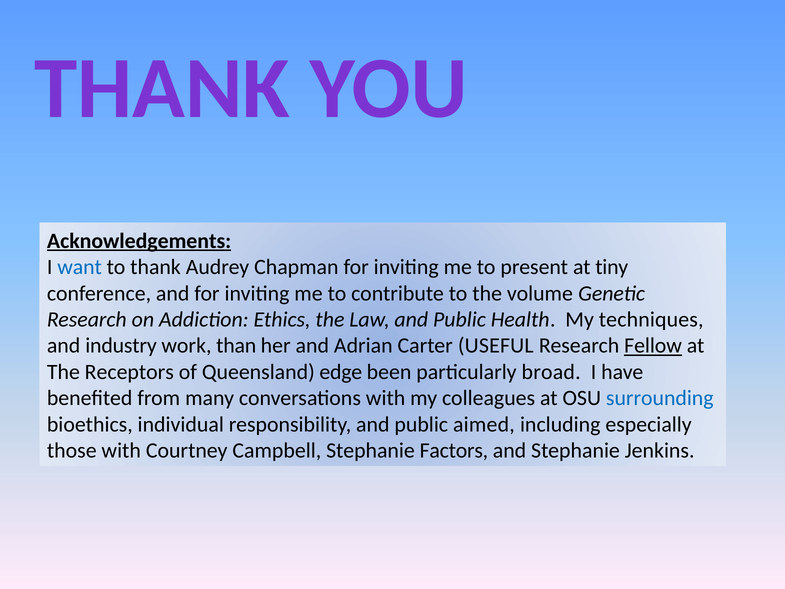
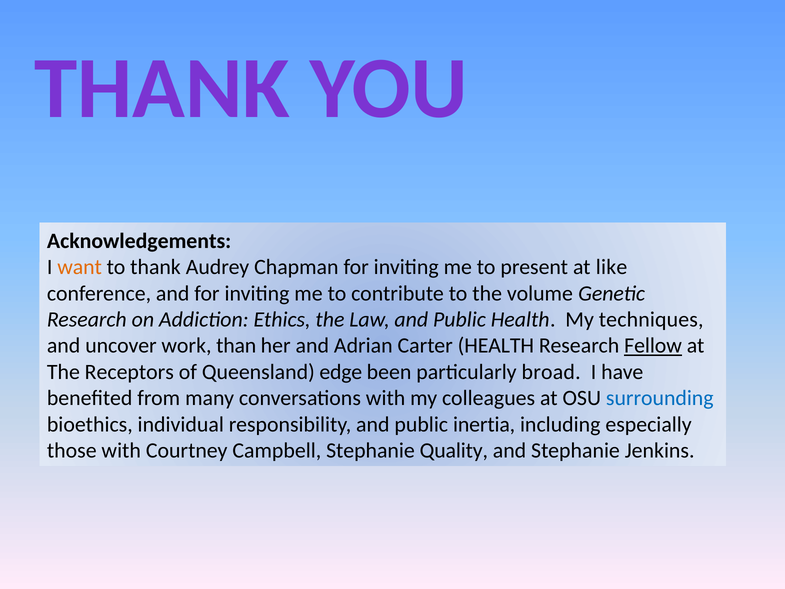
Acknowledgements underline: present -> none
want colour: blue -> orange
tiny: tiny -> like
industry: industry -> uncover
Carter USEFUL: USEFUL -> HEALTH
aimed: aimed -> inertia
Factors: Factors -> Quality
